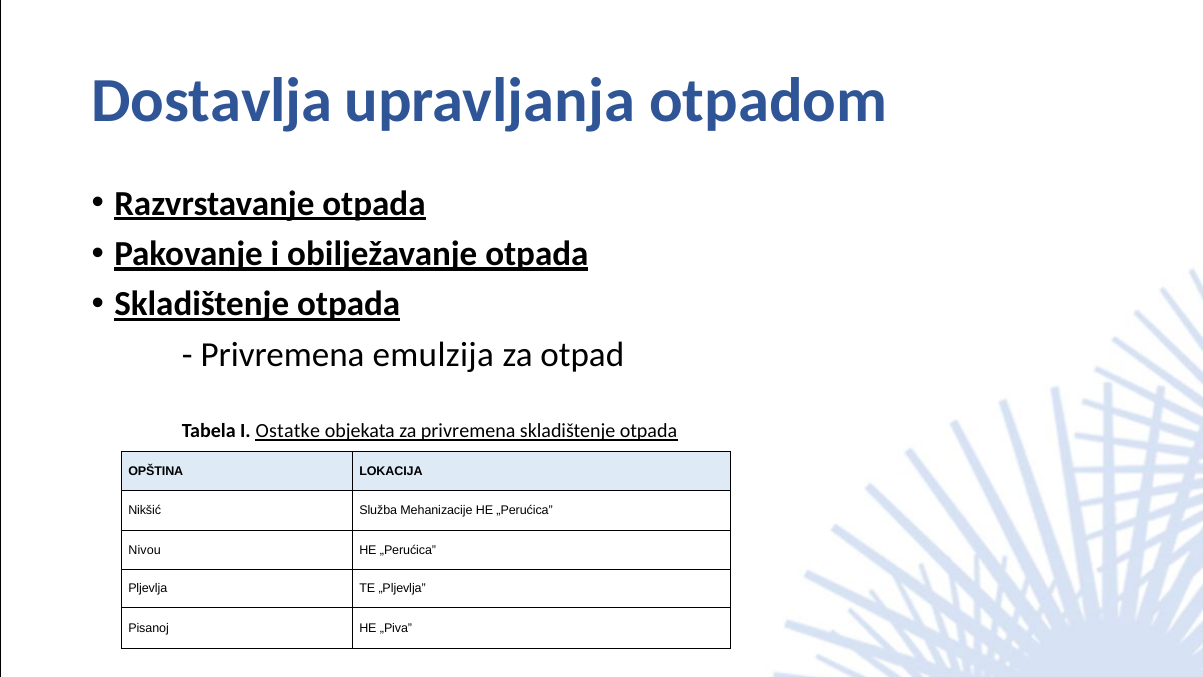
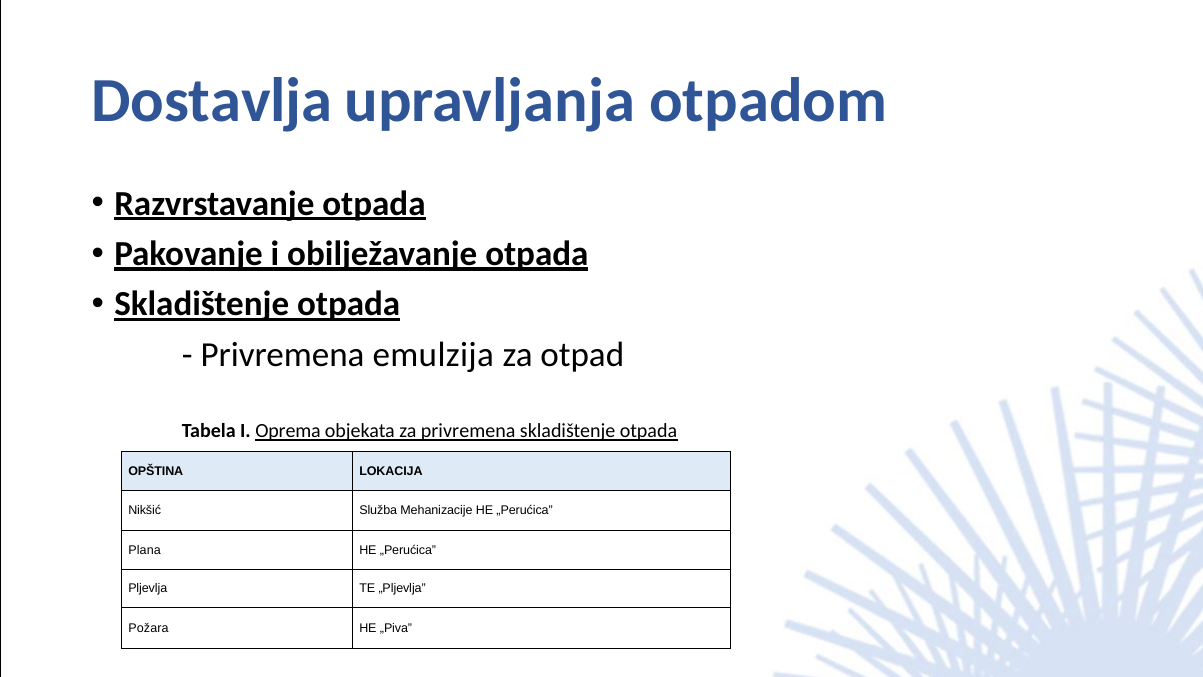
Ostatke: Ostatke -> Oprema
Nivou: Nivou -> Plana
Pisanoj: Pisanoj -> Požara
